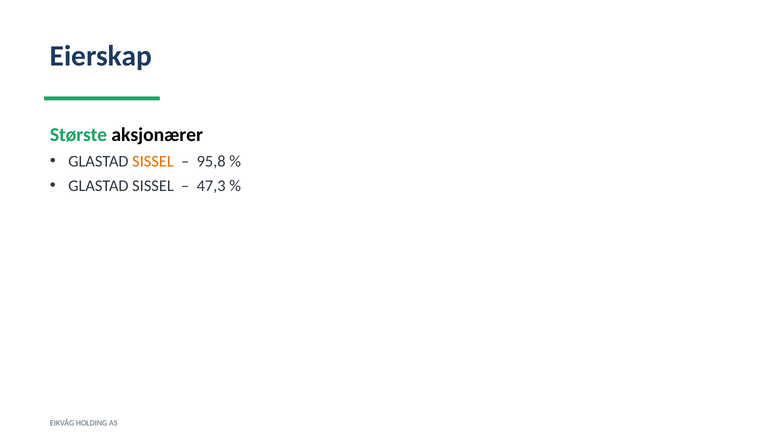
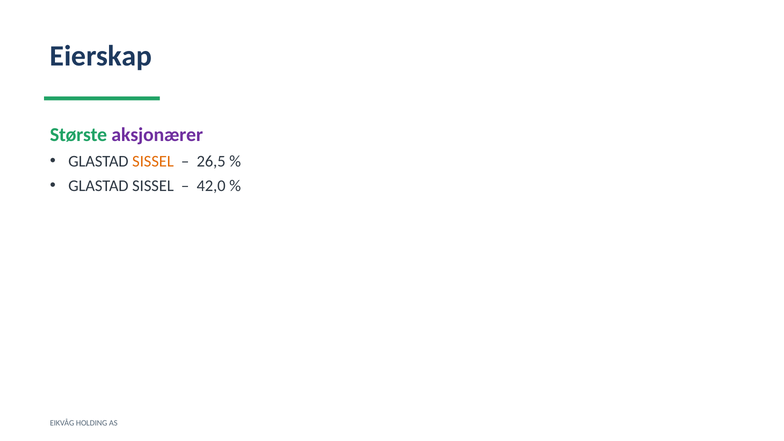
aksjonærer colour: black -> purple
95,8: 95,8 -> 26,5
47,3: 47,3 -> 42,0
